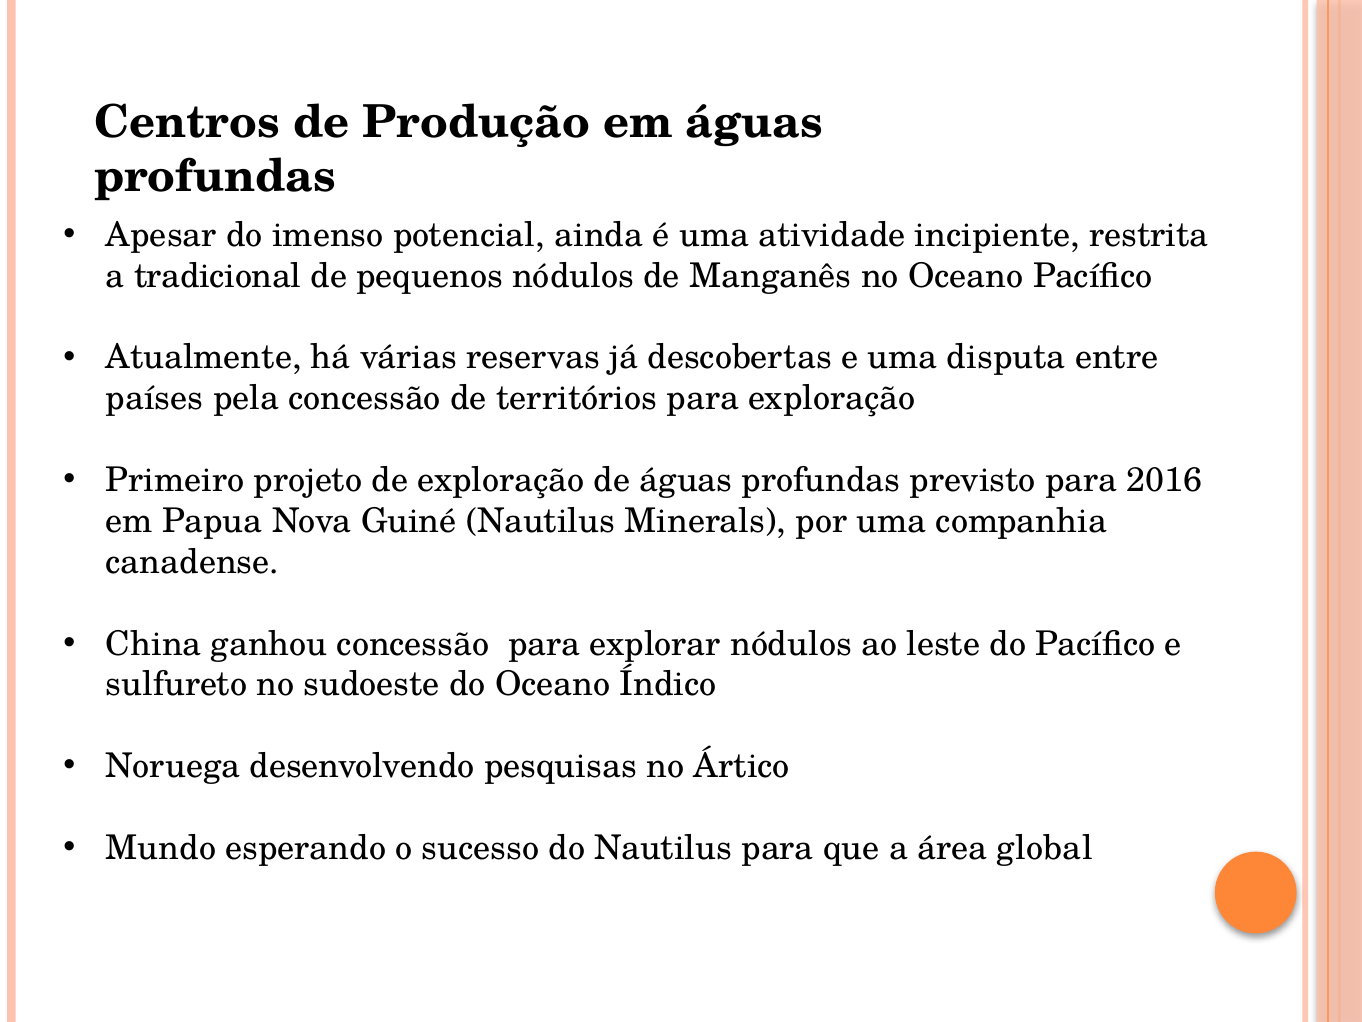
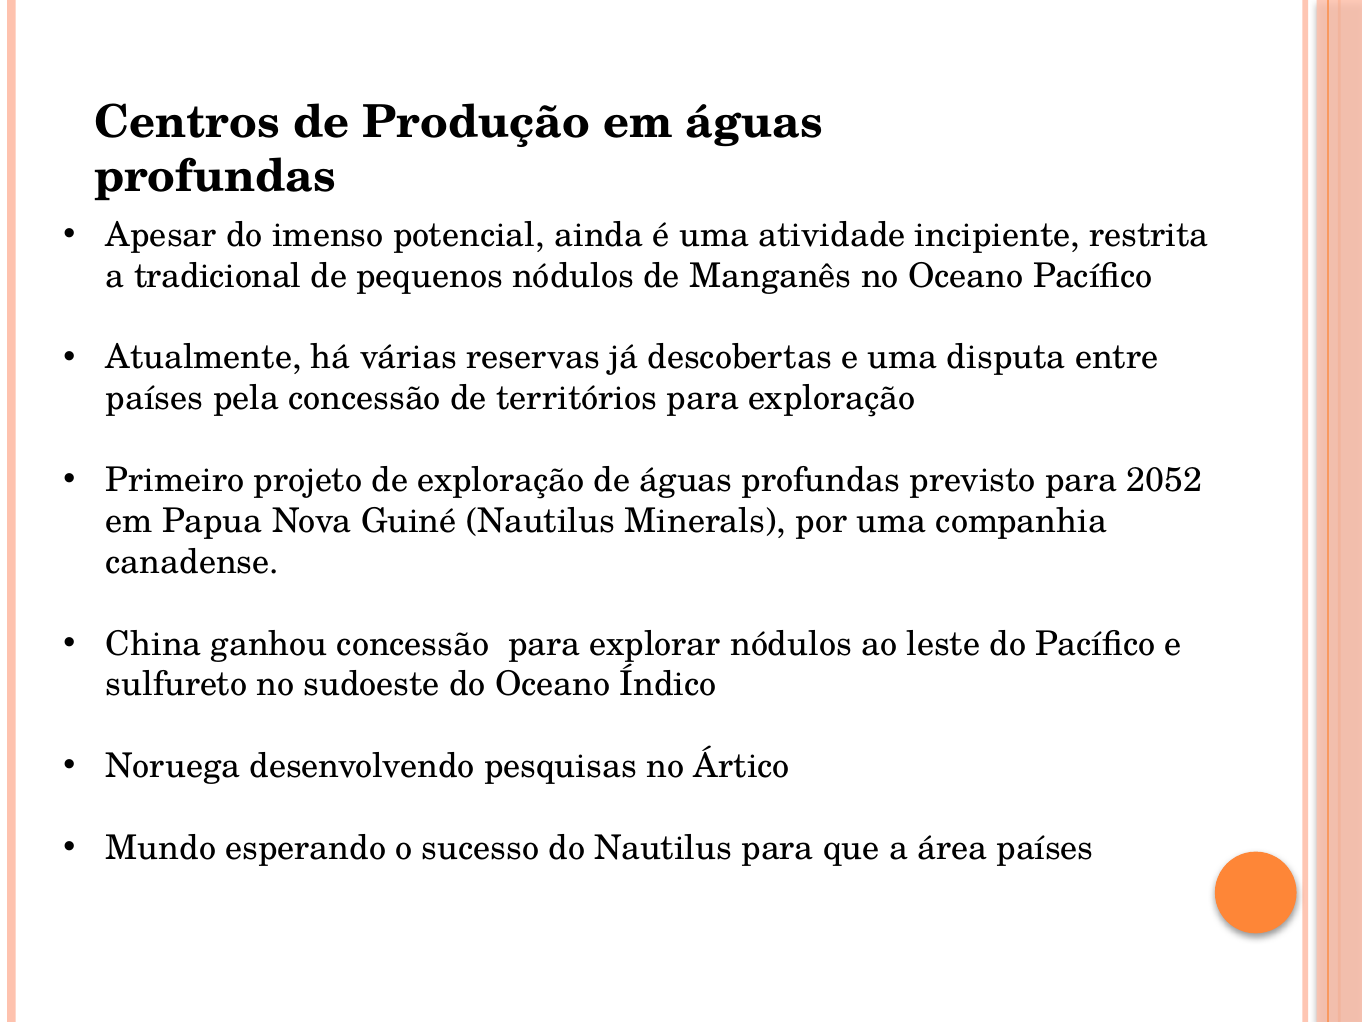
2016: 2016 -> 2052
área global: global -> países
